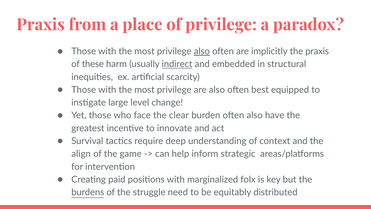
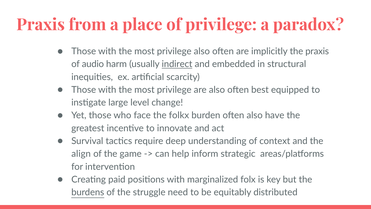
also at (202, 51) underline: present -> none
these: these -> audio
clear: clear -> folkx
